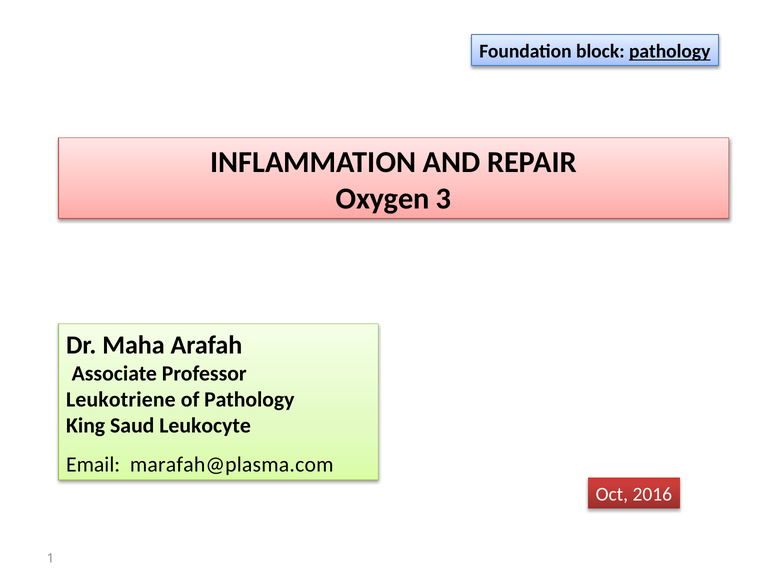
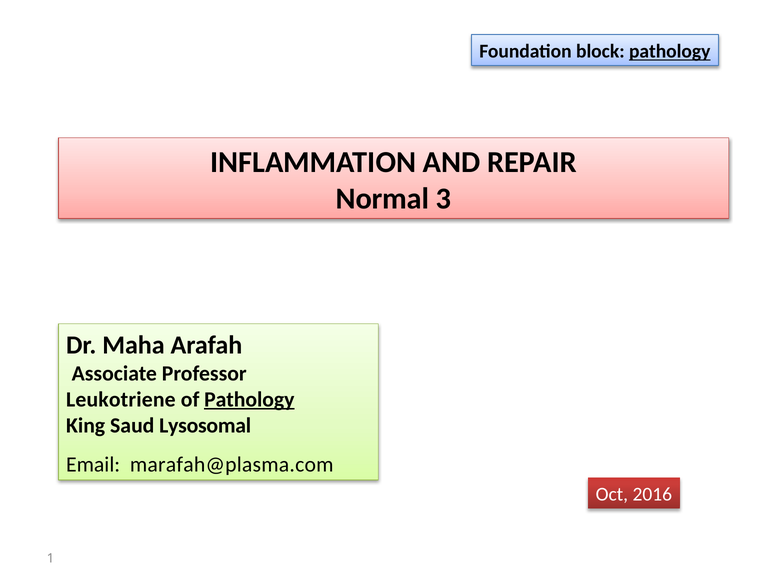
Oxygen: Oxygen -> Normal
Pathology at (249, 399) underline: none -> present
Leukocyte: Leukocyte -> Lysosomal
